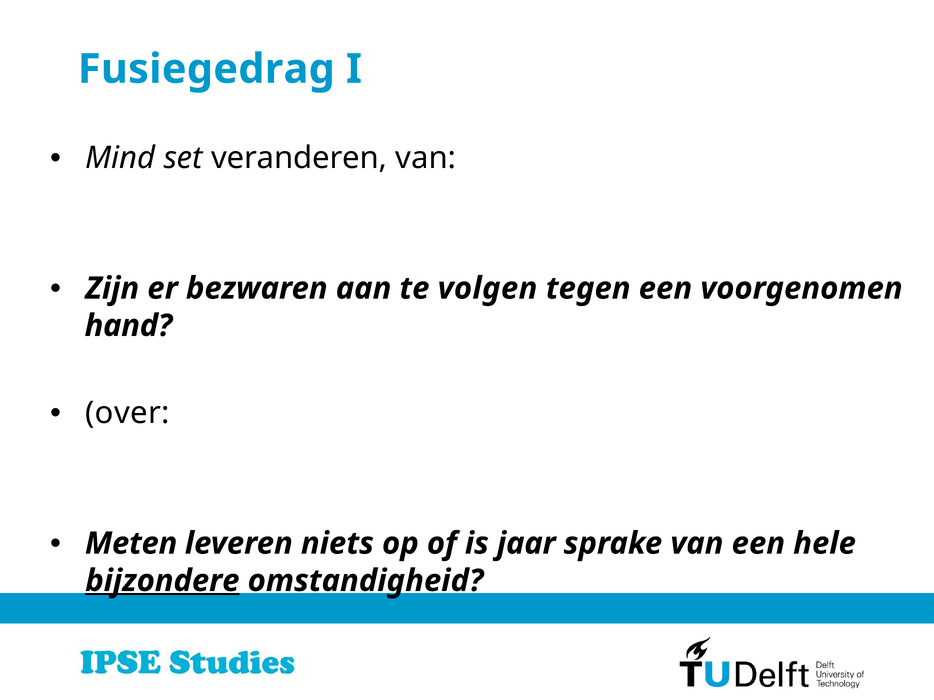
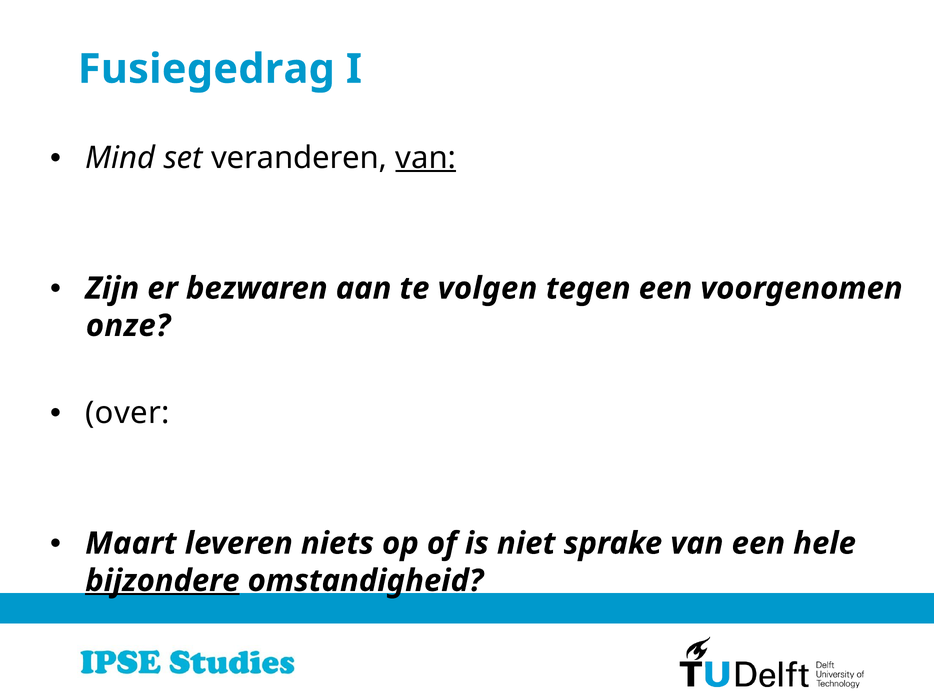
van at (426, 158) underline: none -> present
hand: hand -> onze
Meten: Meten -> Maart
jaar: jaar -> niet
